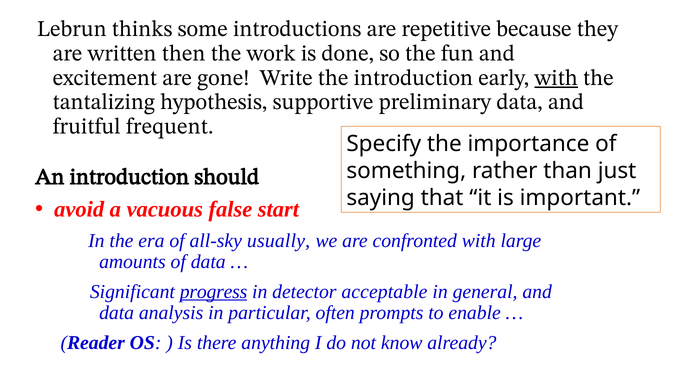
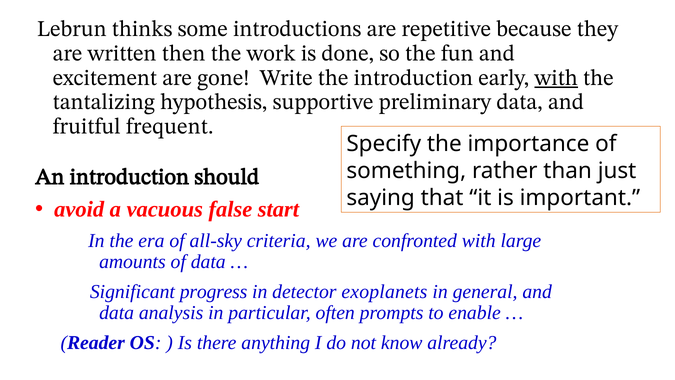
usually: usually -> criteria
progress underline: present -> none
acceptable: acceptable -> exoplanets
